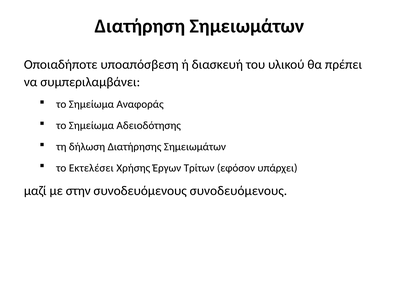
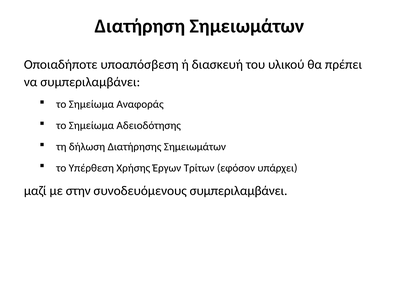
Εκτελέσει: Εκτελέσει -> Υπέρθεση
συνοδευόμενους συνοδευόμενους: συνοδευόμενους -> συμπεριλαμβάνει
